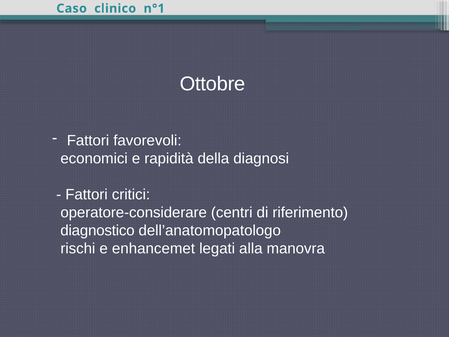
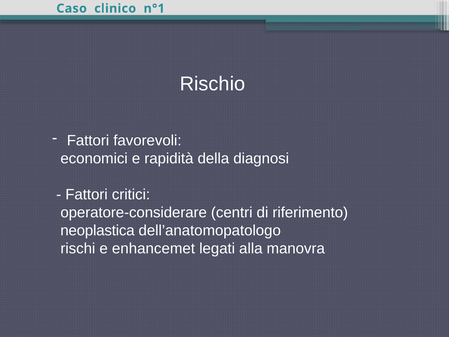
Ottobre: Ottobre -> Rischio
diagnostico: diagnostico -> neoplastica
